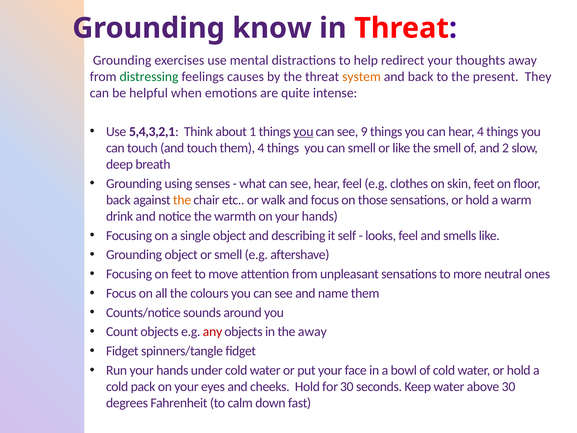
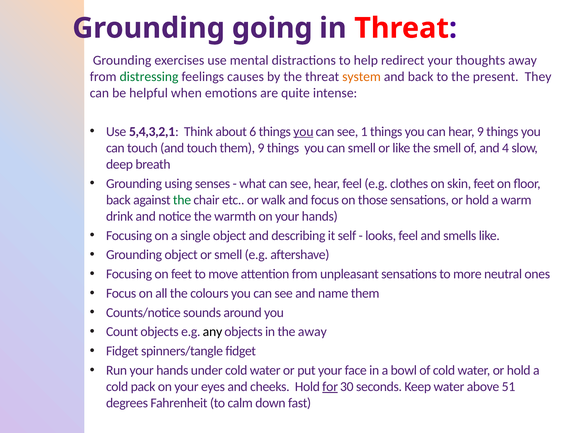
know: know -> going
1: 1 -> 6
9: 9 -> 1
hear 4: 4 -> 9
them 4: 4 -> 9
2: 2 -> 4
the at (182, 200) colour: orange -> green
any colour: red -> black
for underline: none -> present
above 30: 30 -> 51
